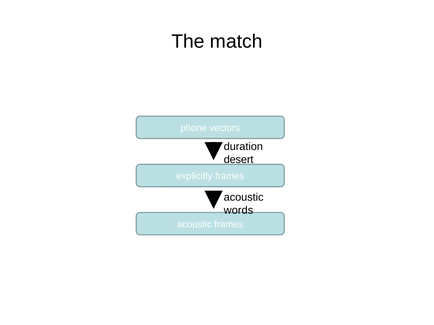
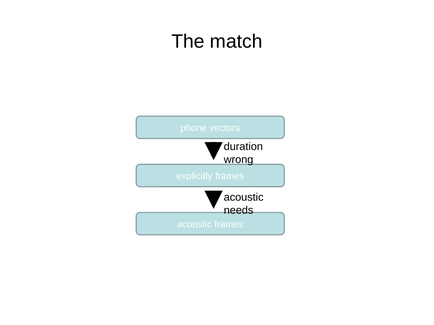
desert: desert -> wrong
words: words -> needs
